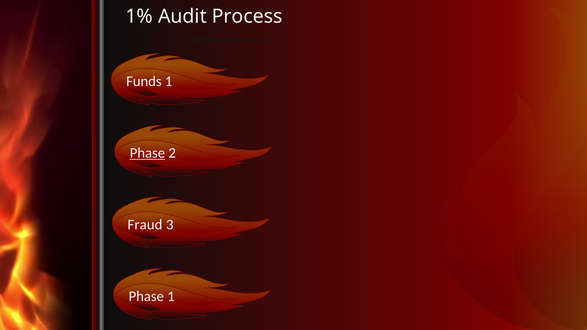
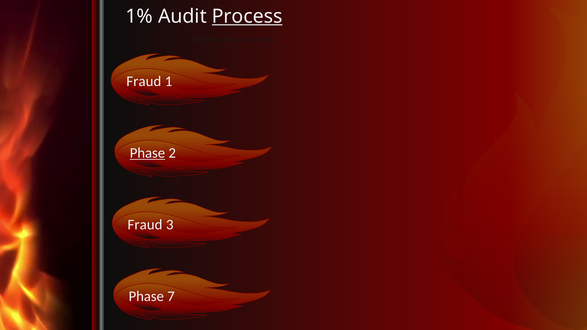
Process underline: none -> present
Funds at (144, 81): Funds -> Fraud
Phase 1: 1 -> 7
